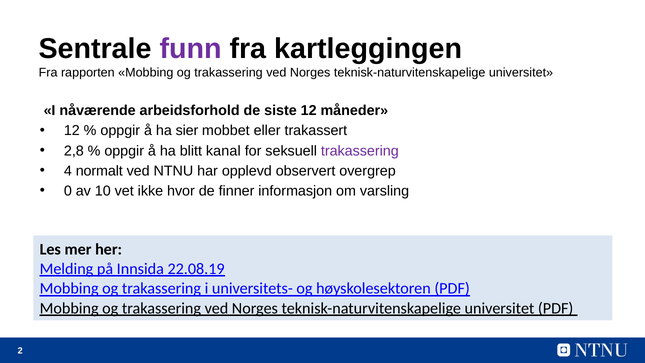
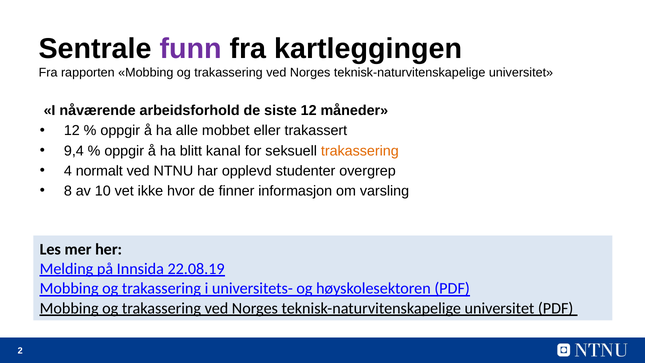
sier: sier -> alle
2,8: 2,8 -> 9,4
trakassering at (360, 151) colour: purple -> orange
observert: observert -> studenter
0: 0 -> 8
